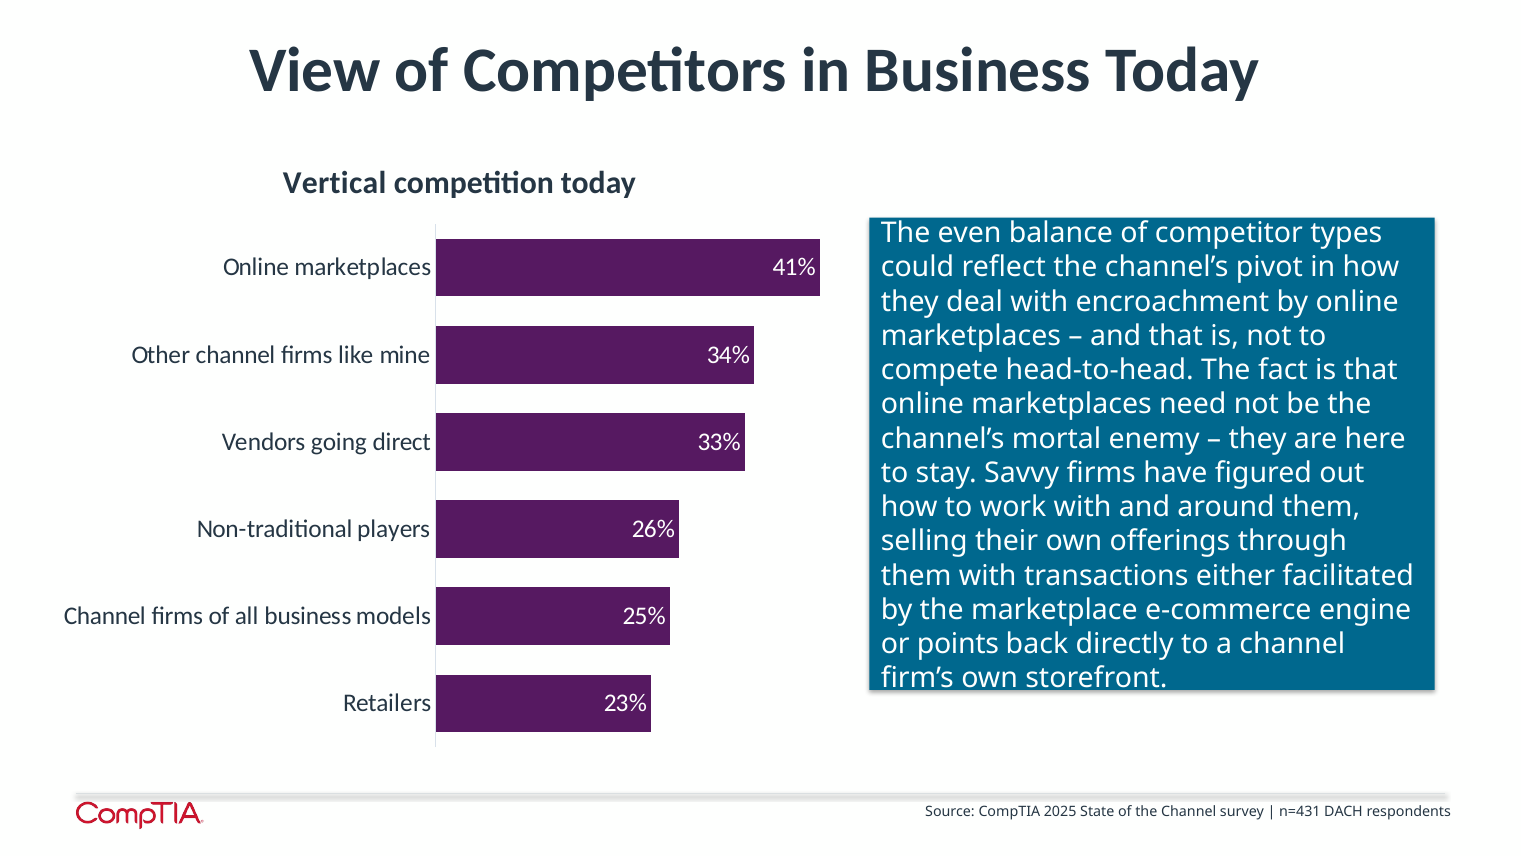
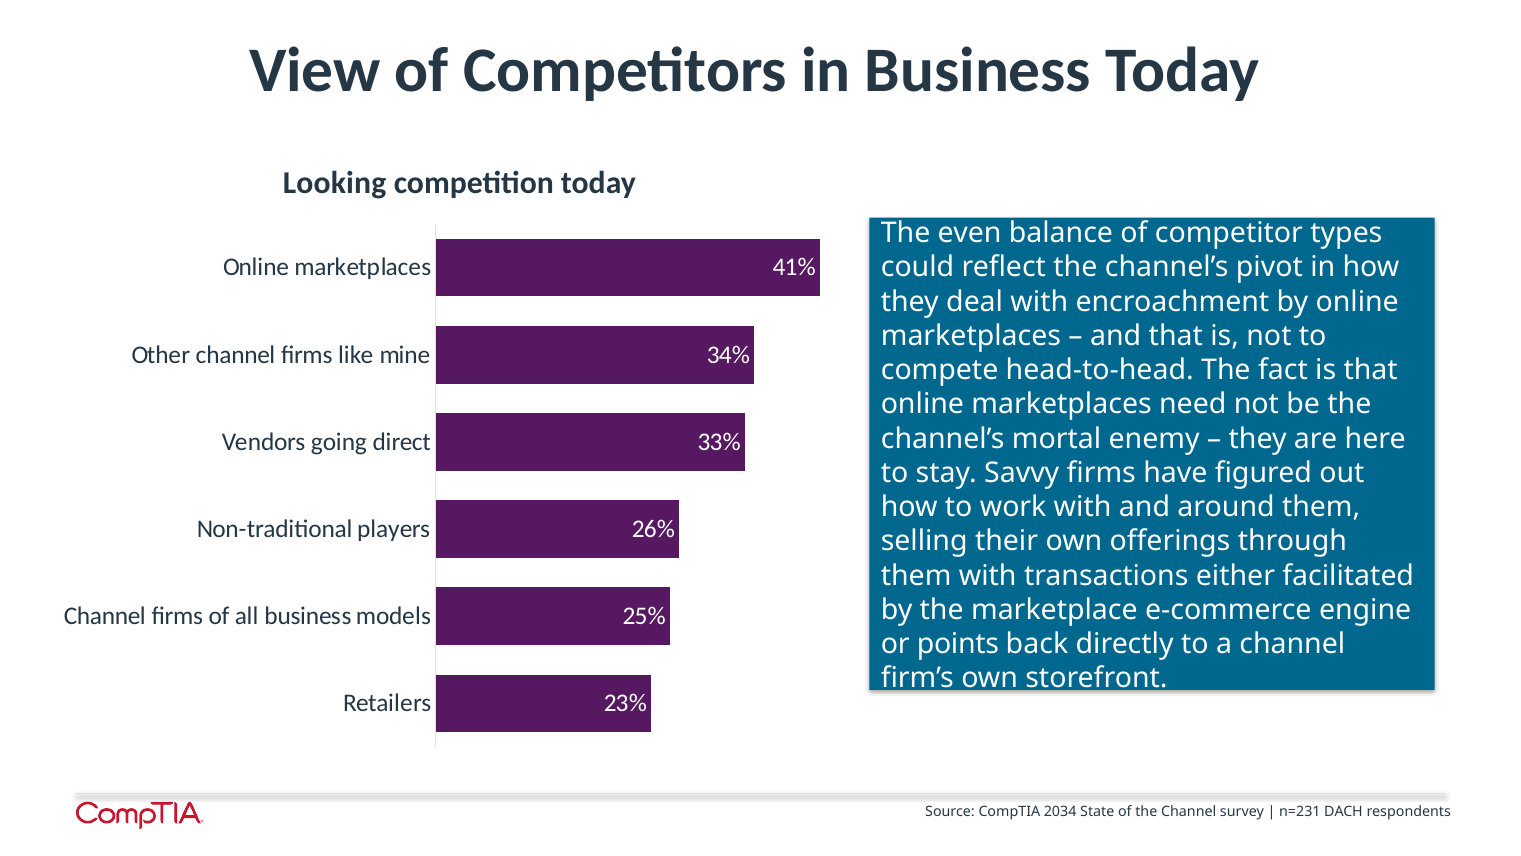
Vertical: Vertical -> Looking
2025: 2025 -> 2034
n=431: n=431 -> n=231
